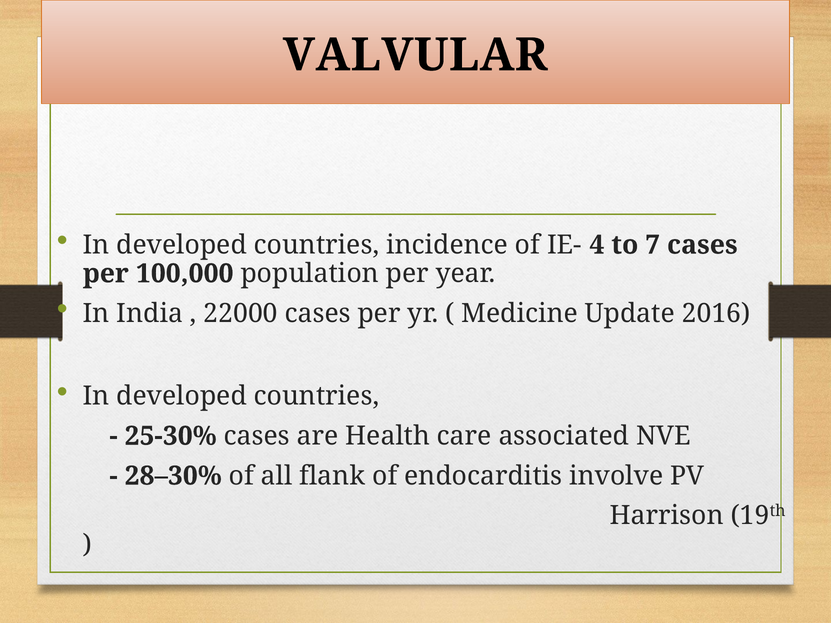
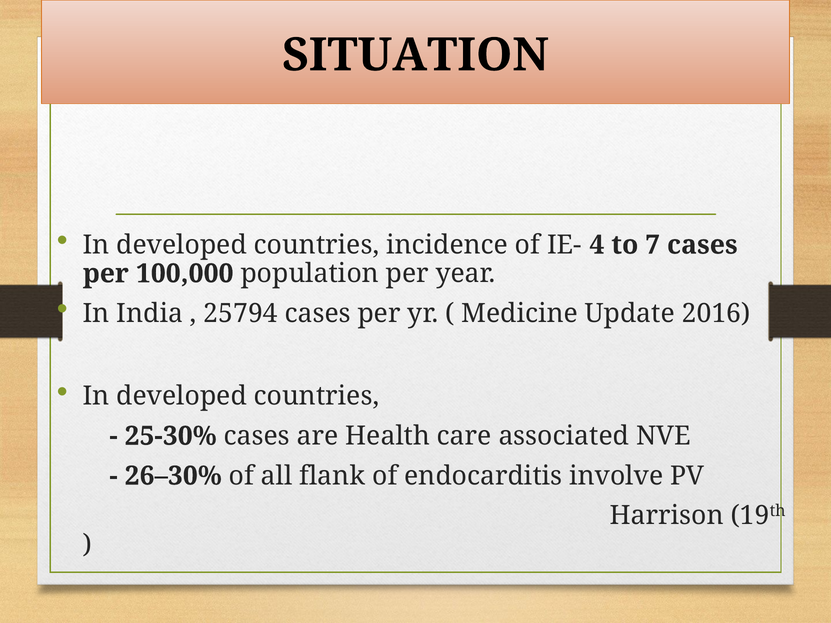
VALVULAR: VALVULAR -> SITUATION
22000: 22000 -> 25794
28–30%: 28–30% -> 26–30%
